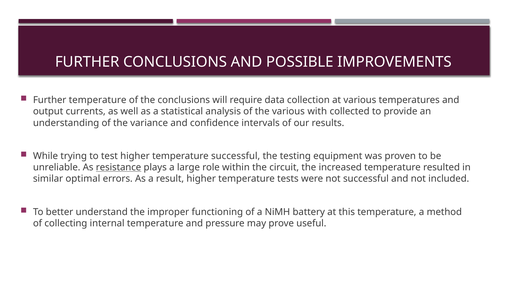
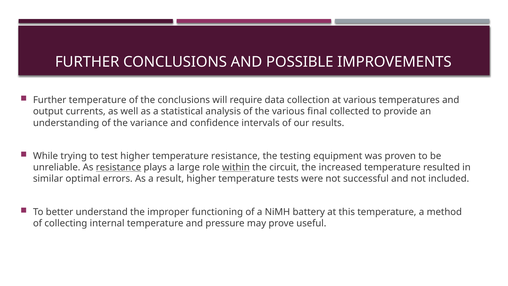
with: with -> final
temperature successful: successful -> resistance
within underline: none -> present
